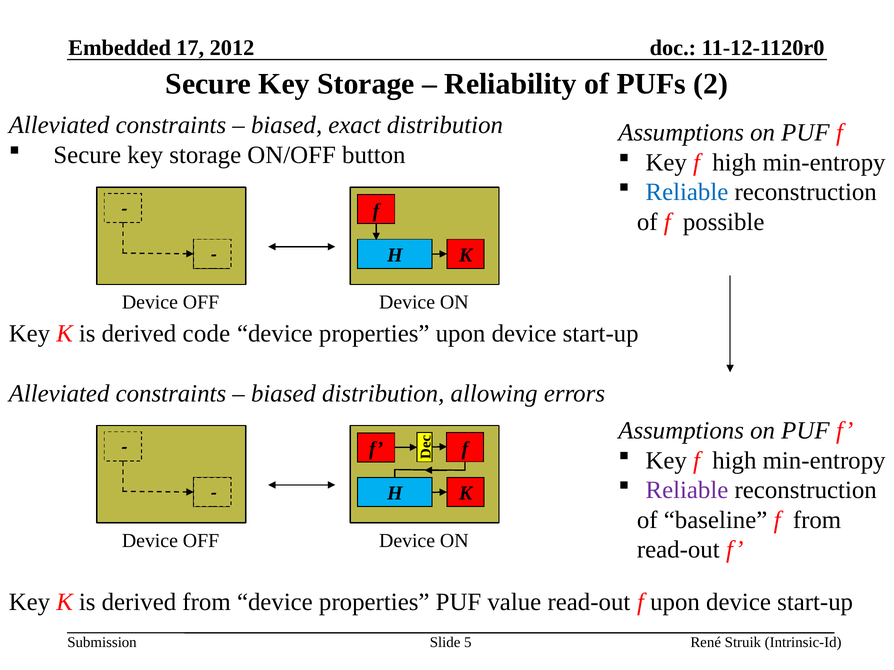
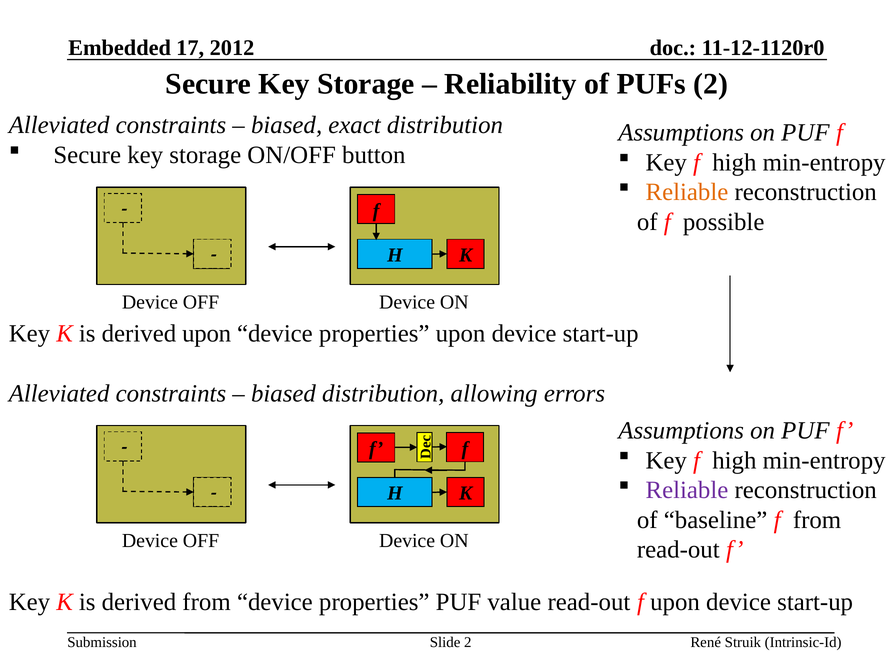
Reliable at (687, 192) colour: blue -> orange
derived code: code -> upon
Slide 5: 5 -> 2
